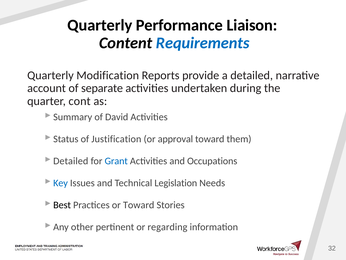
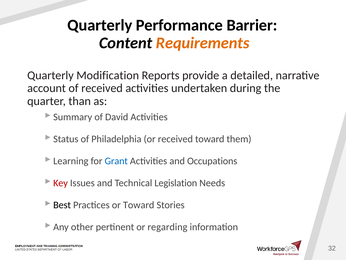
Liaison: Liaison -> Barrier
Requirements colour: blue -> orange
of separate: separate -> received
cont: cont -> than
Justification: Justification -> Philadelphia
or approval: approval -> received
Detailed at (71, 161): Detailed -> Learning
Key colour: blue -> red
